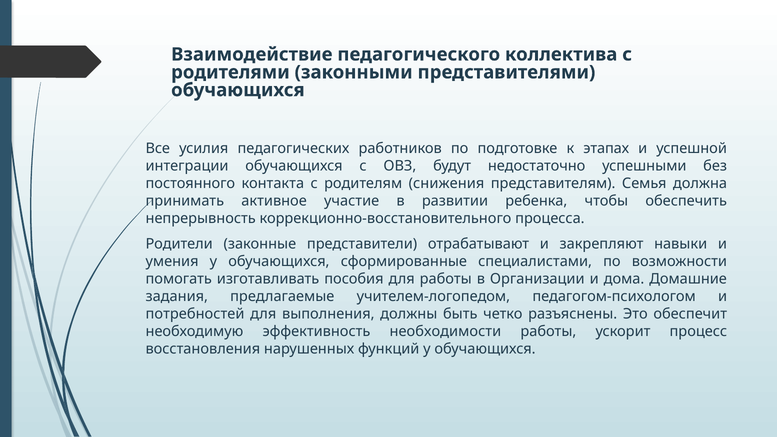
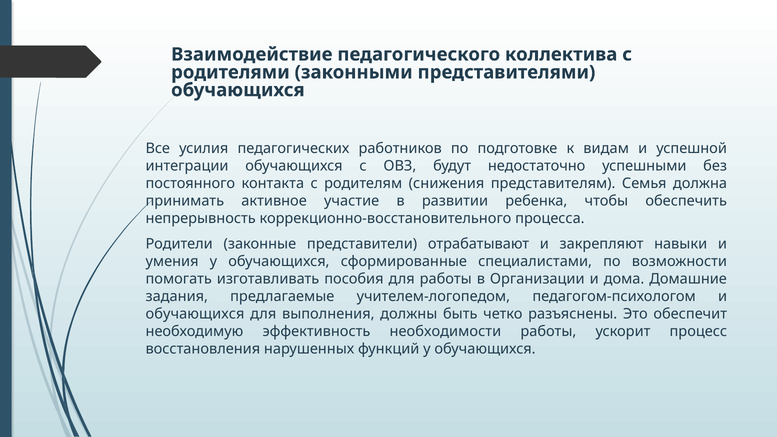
этапах: этапах -> видам
потребностей at (195, 314): потребностей -> обучающихся
